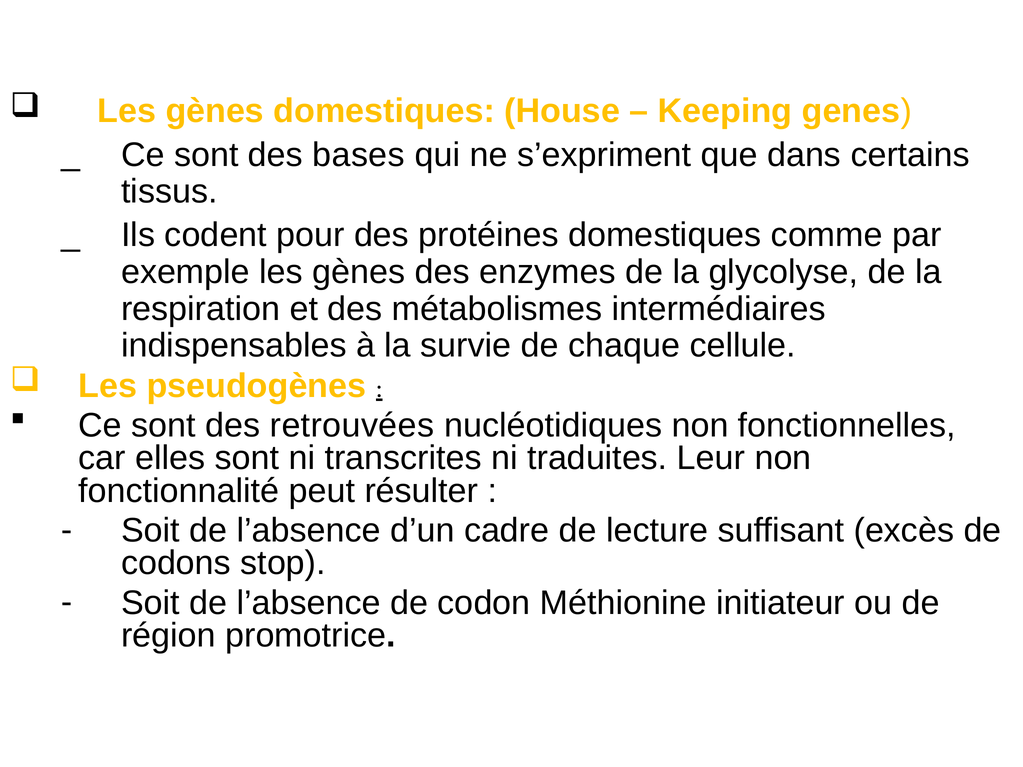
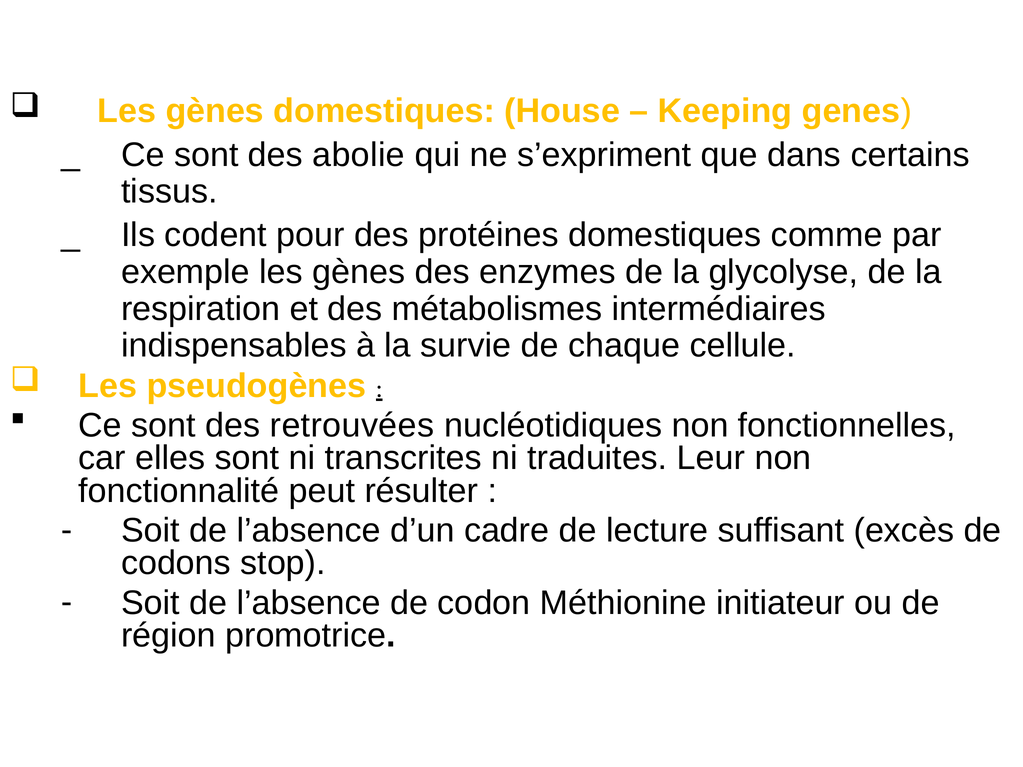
bases: bases -> abolie
